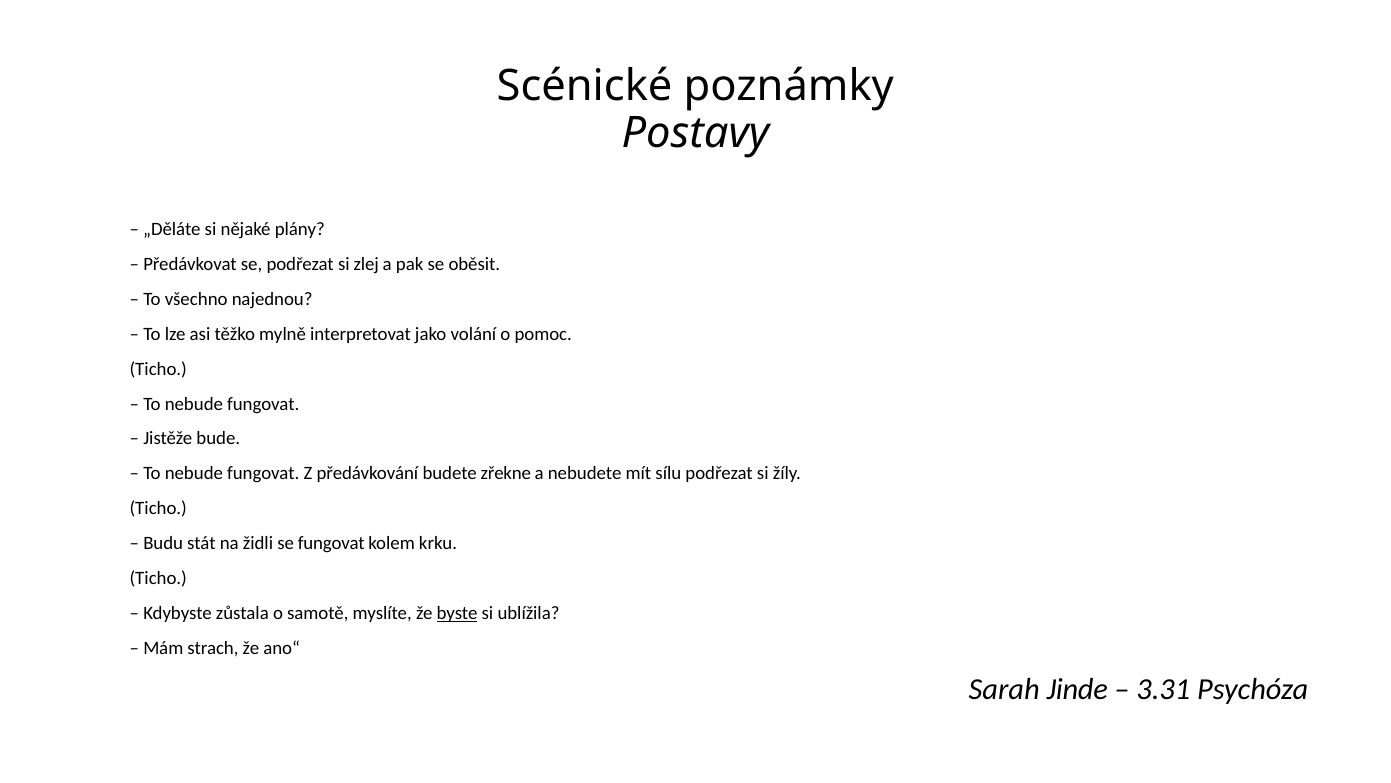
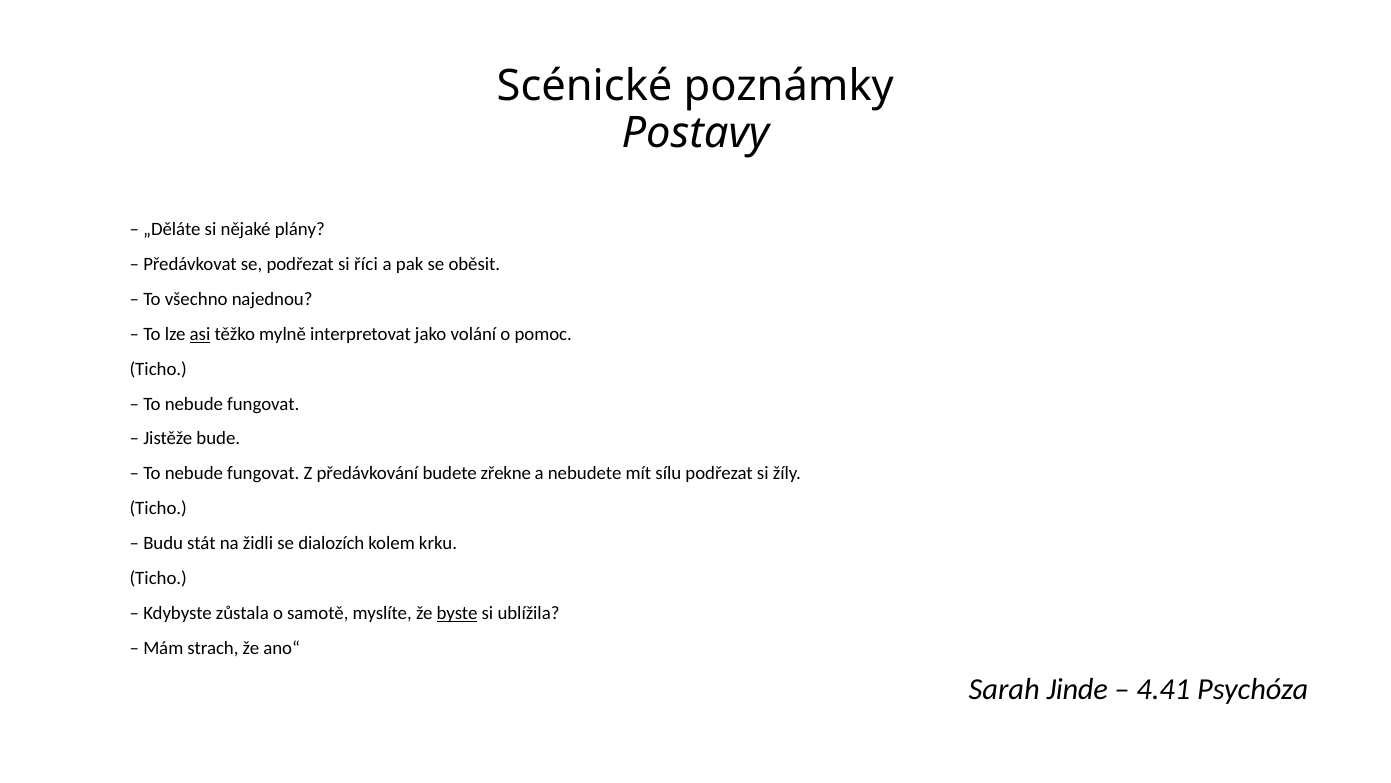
zlej: zlej -> říci
asi underline: none -> present
se fungovat: fungovat -> dialozích
3.31: 3.31 -> 4.41
